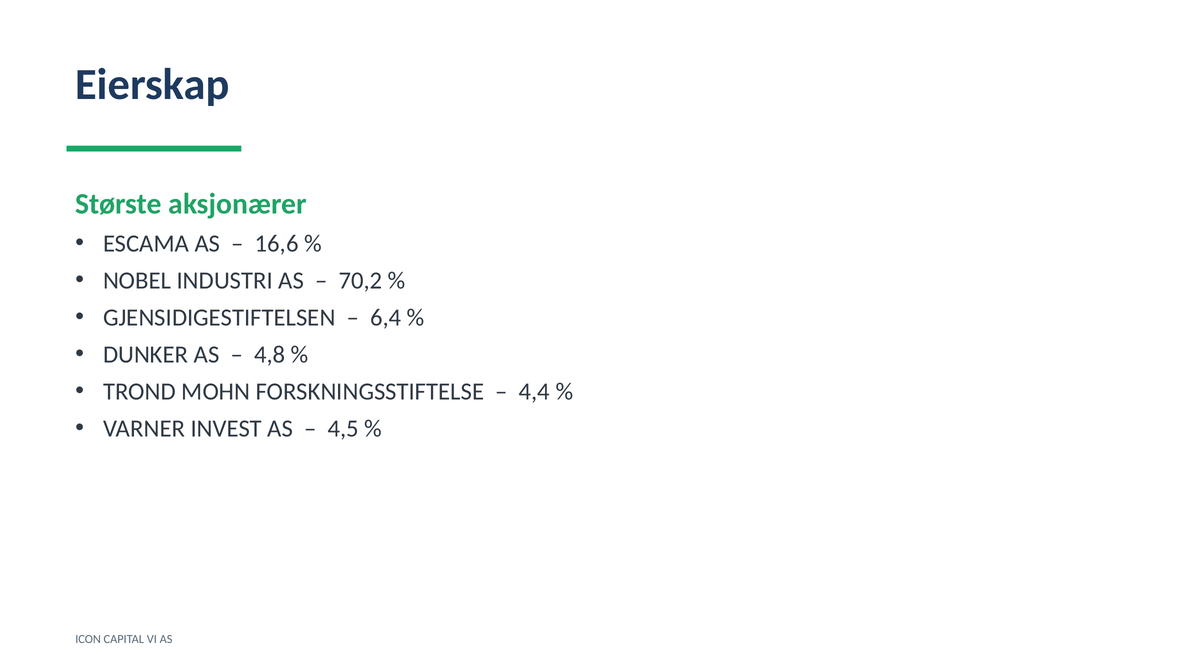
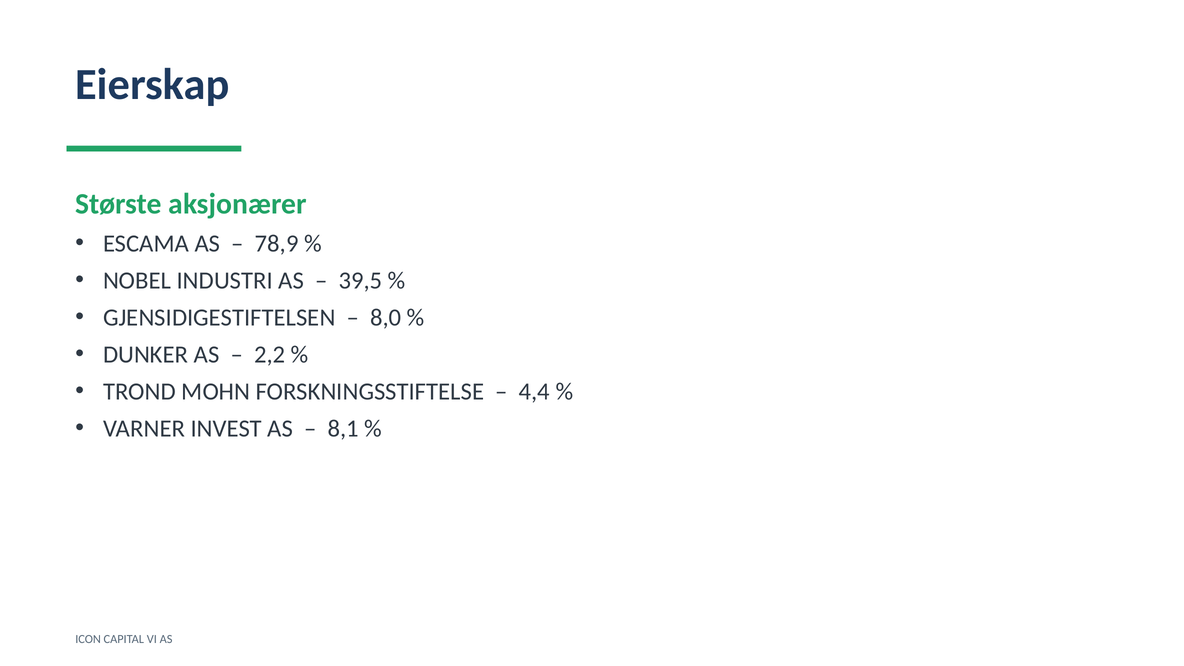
16,6: 16,6 -> 78,9
70,2: 70,2 -> 39,5
6,4: 6,4 -> 8,0
4,8: 4,8 -> 2,2
4,5: 4,5 -> 8,1
